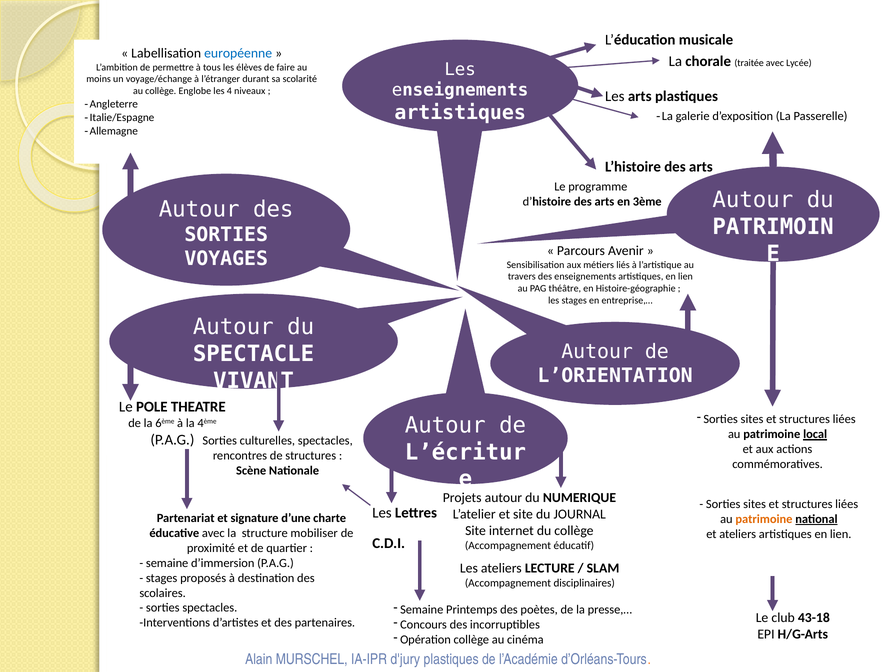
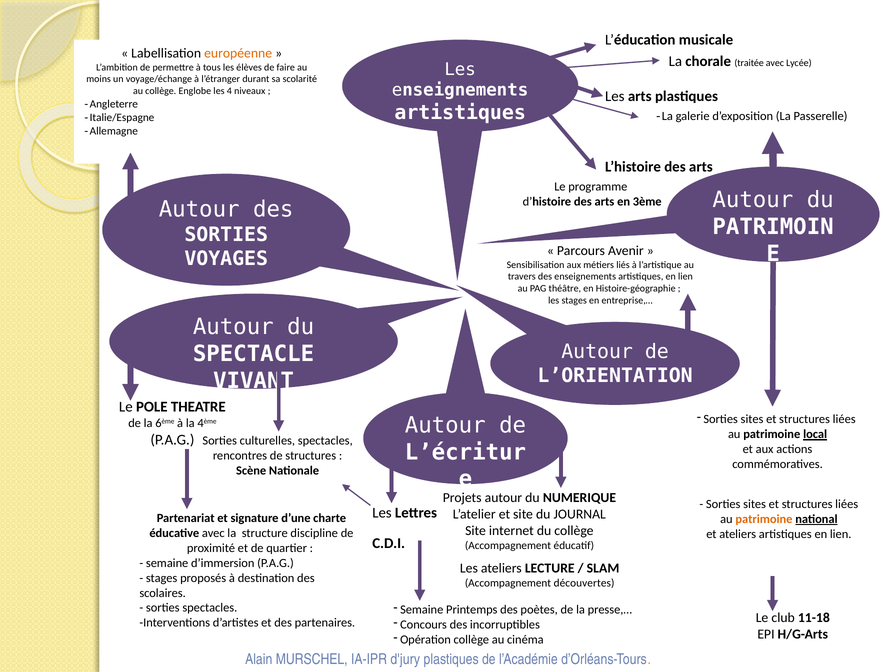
européenne colour: blue -> orange
mobiliser: mobiliser -> discipline
disciplinaires: disciplinaires -> découvertes
43-18: 43-18 -> 11-18
